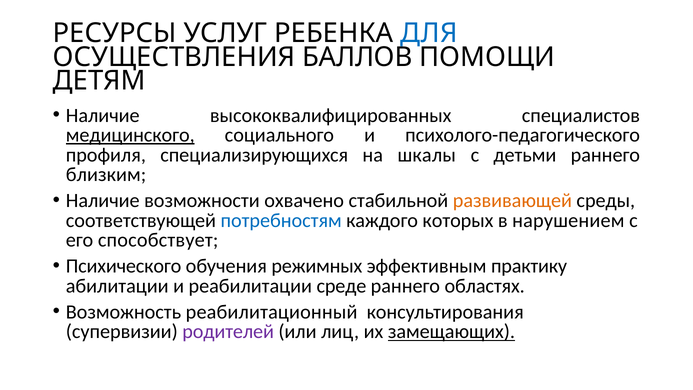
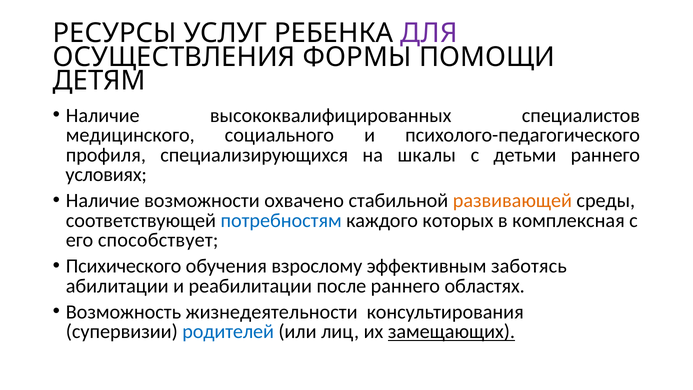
ДЛЯ colour: blue -> purple
БАЛЛОВ: БАЛЛОВ -> ФОРМЫ
медицинского underline: present -> none
близким: близким -> условиях
нарушением: нарушением -> комплексная
режимных: режимных -> взрослому
практику: практику -> заботясь
среде: среде -> после
реабилитационный: реабилитационный -> жизнедеятельности
родителей colour: purple -> blue
